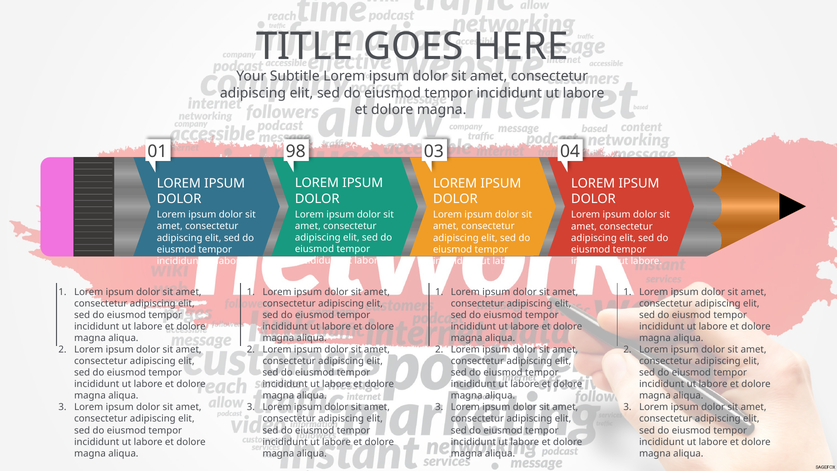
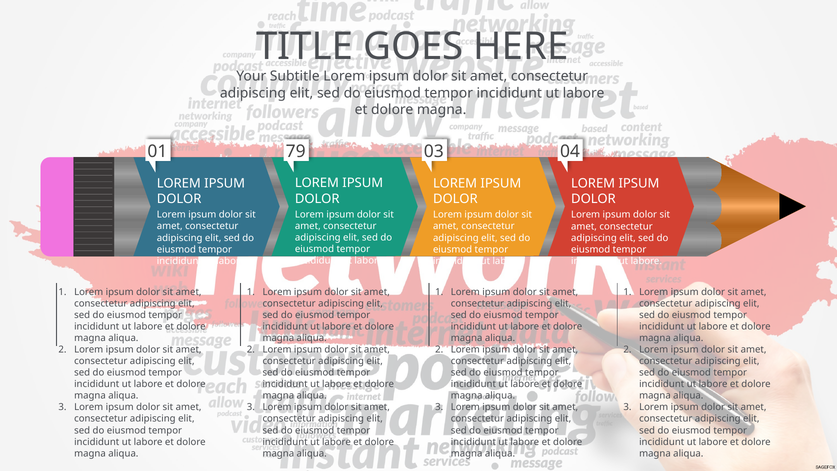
98: 98 -> 79
